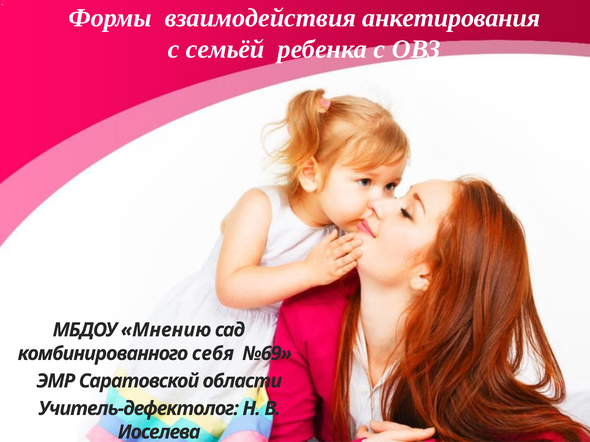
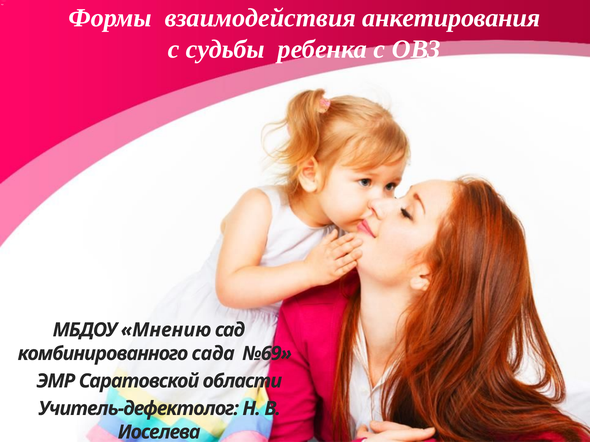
семьёй: семьёй -> судьбы
себя: себя -> сада
